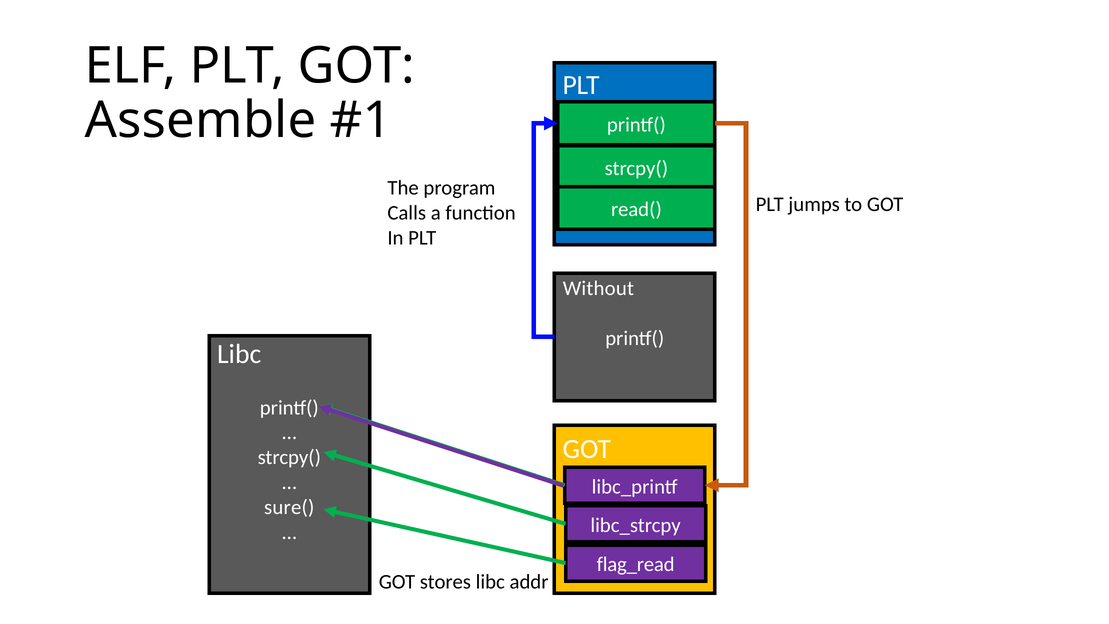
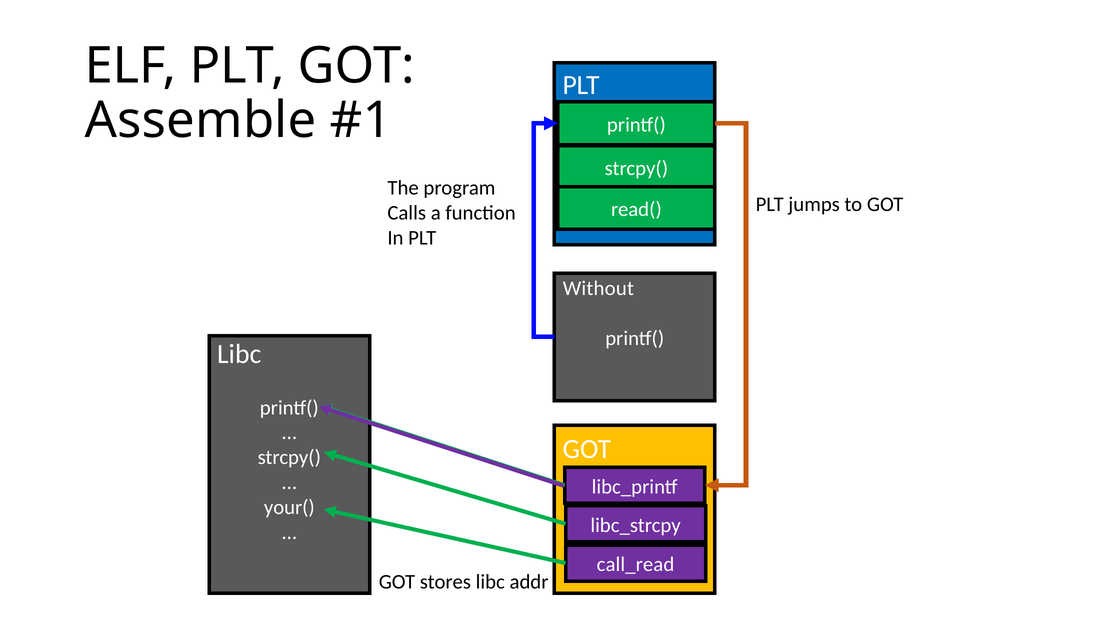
sure(: sure( -> your(
flag_read: flag_read -> call_read
